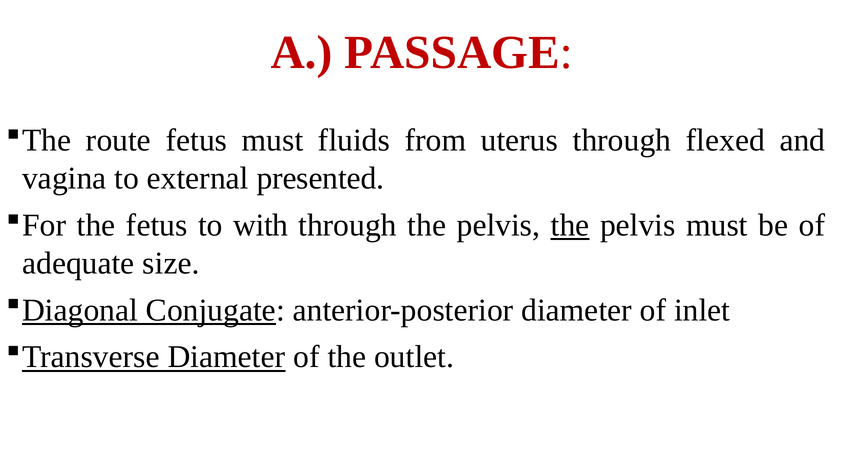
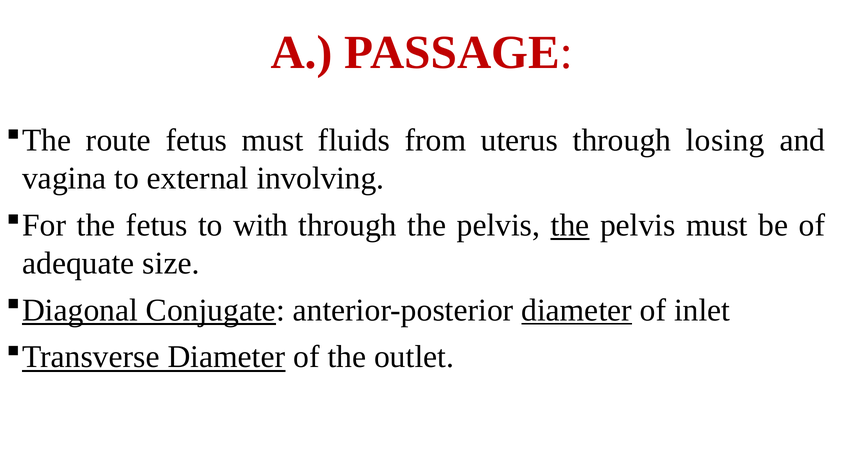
flexed: flexed -> losing
presented: presented -> involving
diameter at (577, 310) underline: none -> present
